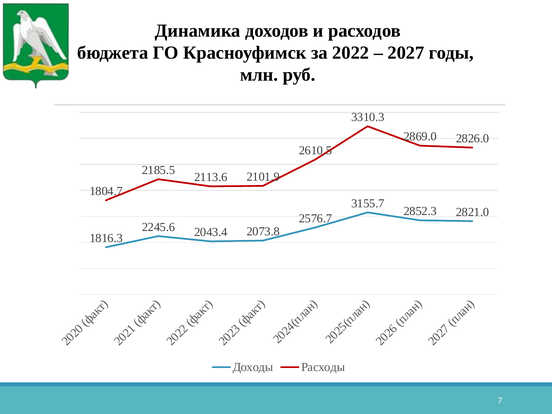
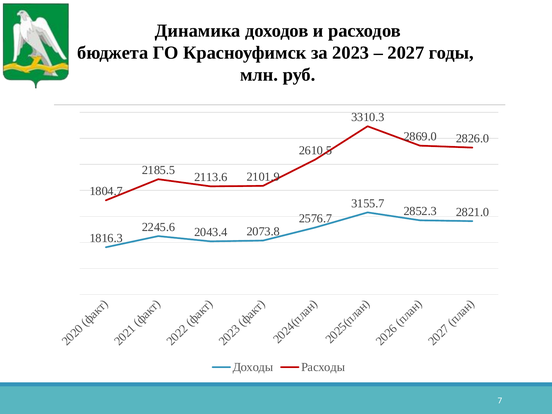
2022: 2022 -> 2023
